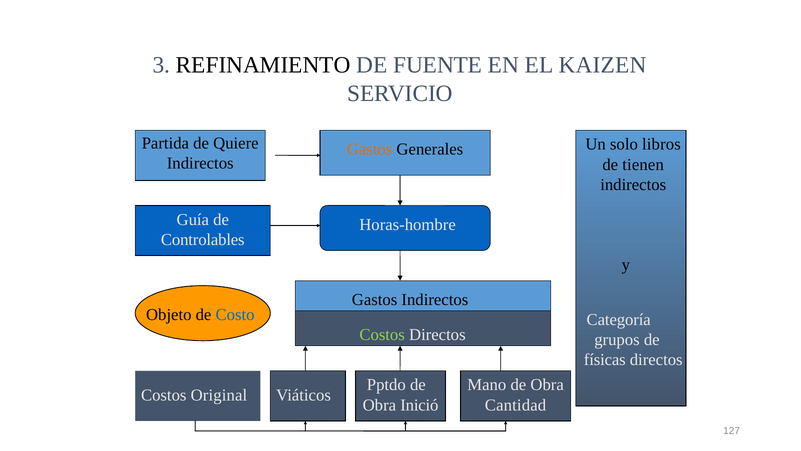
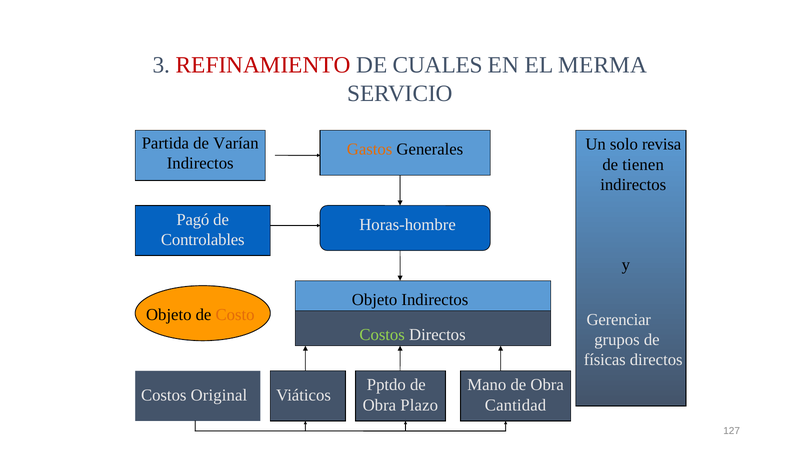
REFINAMIENTO colour: black -> red
FUENTE: FUENTE -> CUALES
KAIZEN: KAIZEN -> MERMA
Quiere: Quiere -> Varían
libros: libros -> revisa
Guía: Guía -> Pagó
Gastos at (375, 299): Gastos -> Objeto
Costo colour: blue -> orange
Categoría: Categoría -> Gerenciar
Inició: Inició -> Plazo
